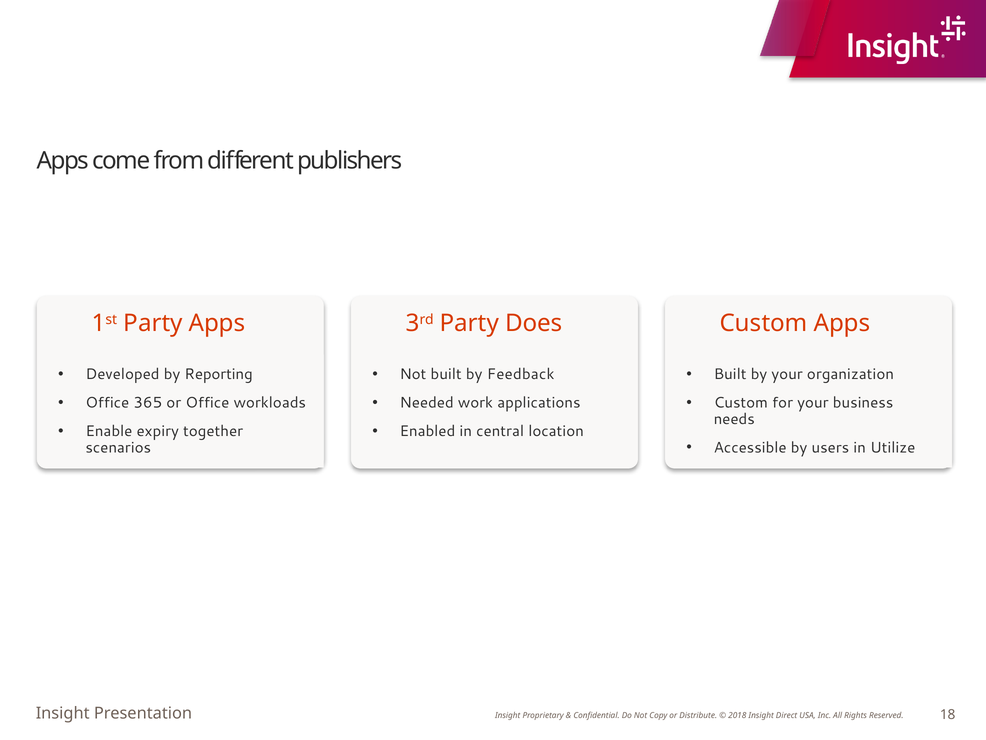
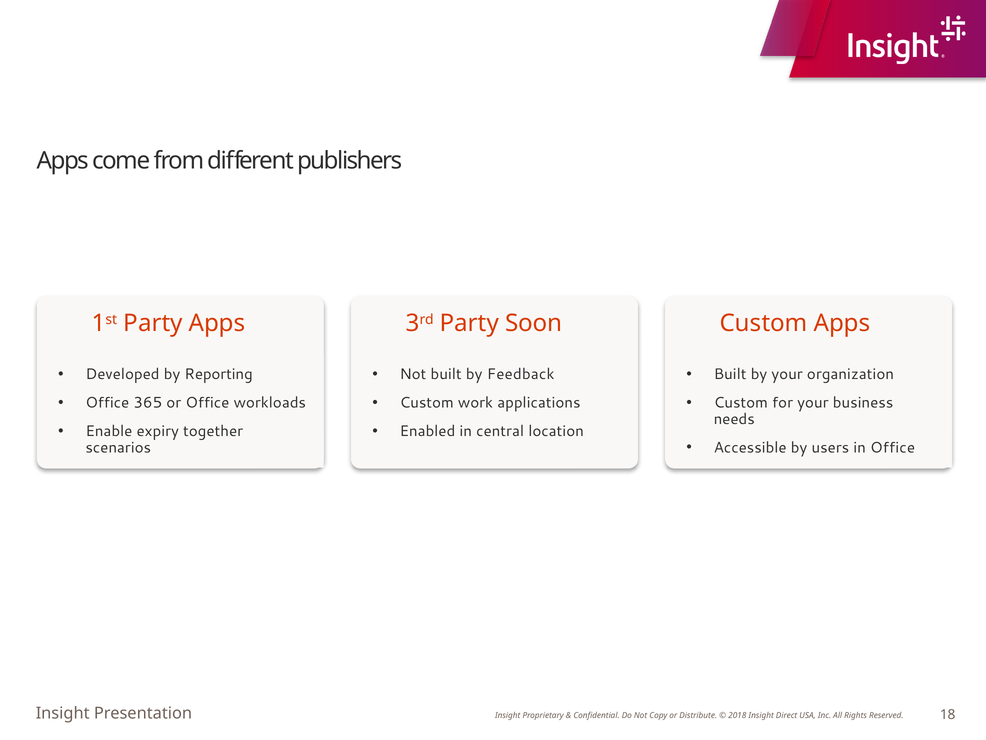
Does: Does -> Soon
Needed at (427, 403): Needed -> Custom
in Utilize: Utilize -> Office
